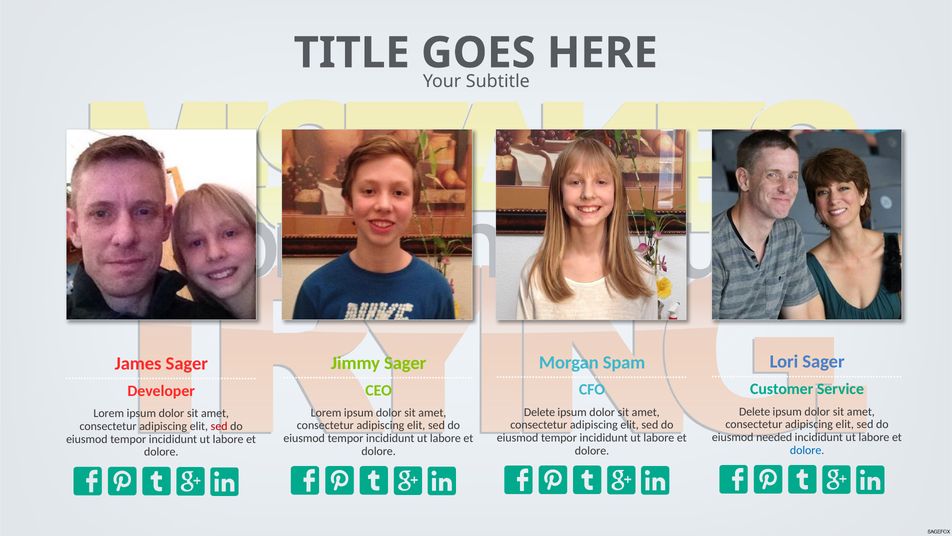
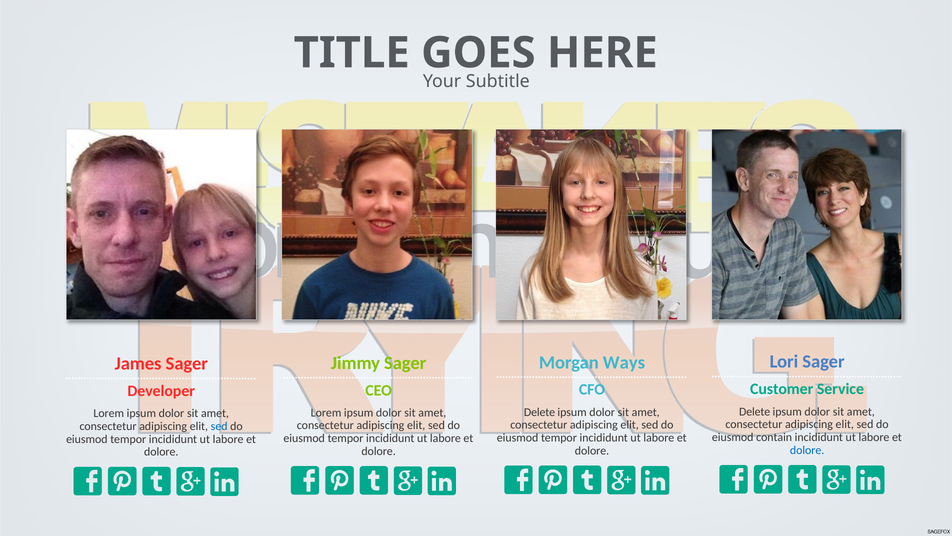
Spam: Spam -> Ways
sed at (219, 426) colour: red -> blue
needed: needed -> contain
